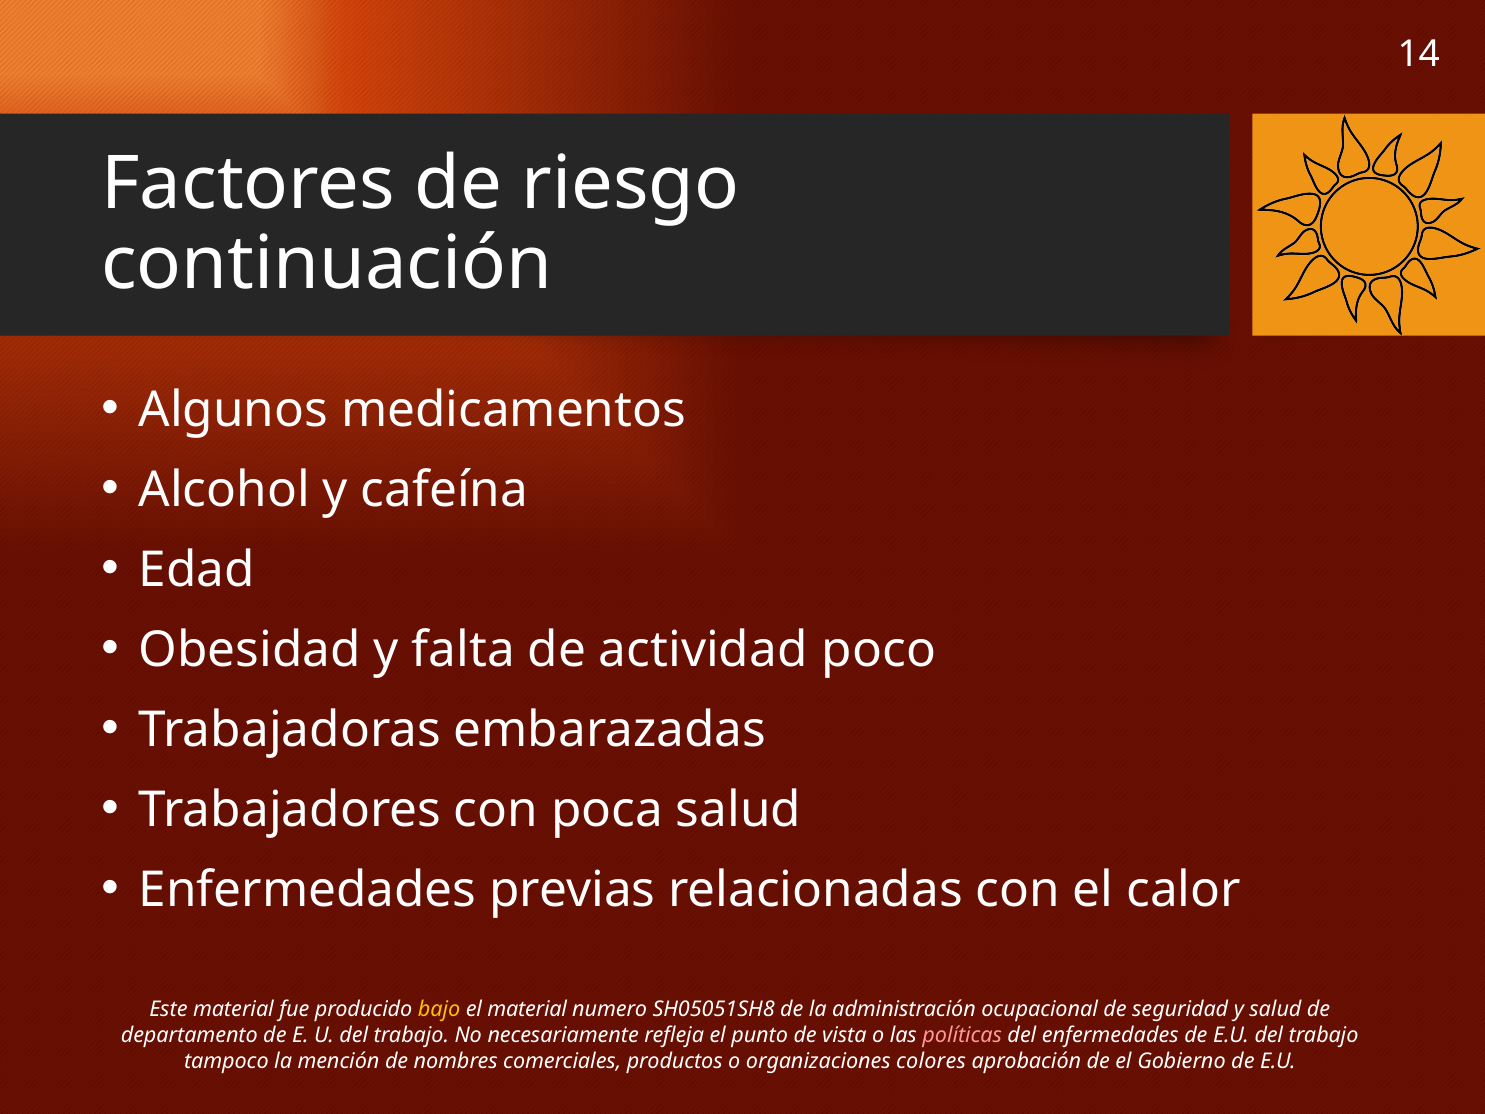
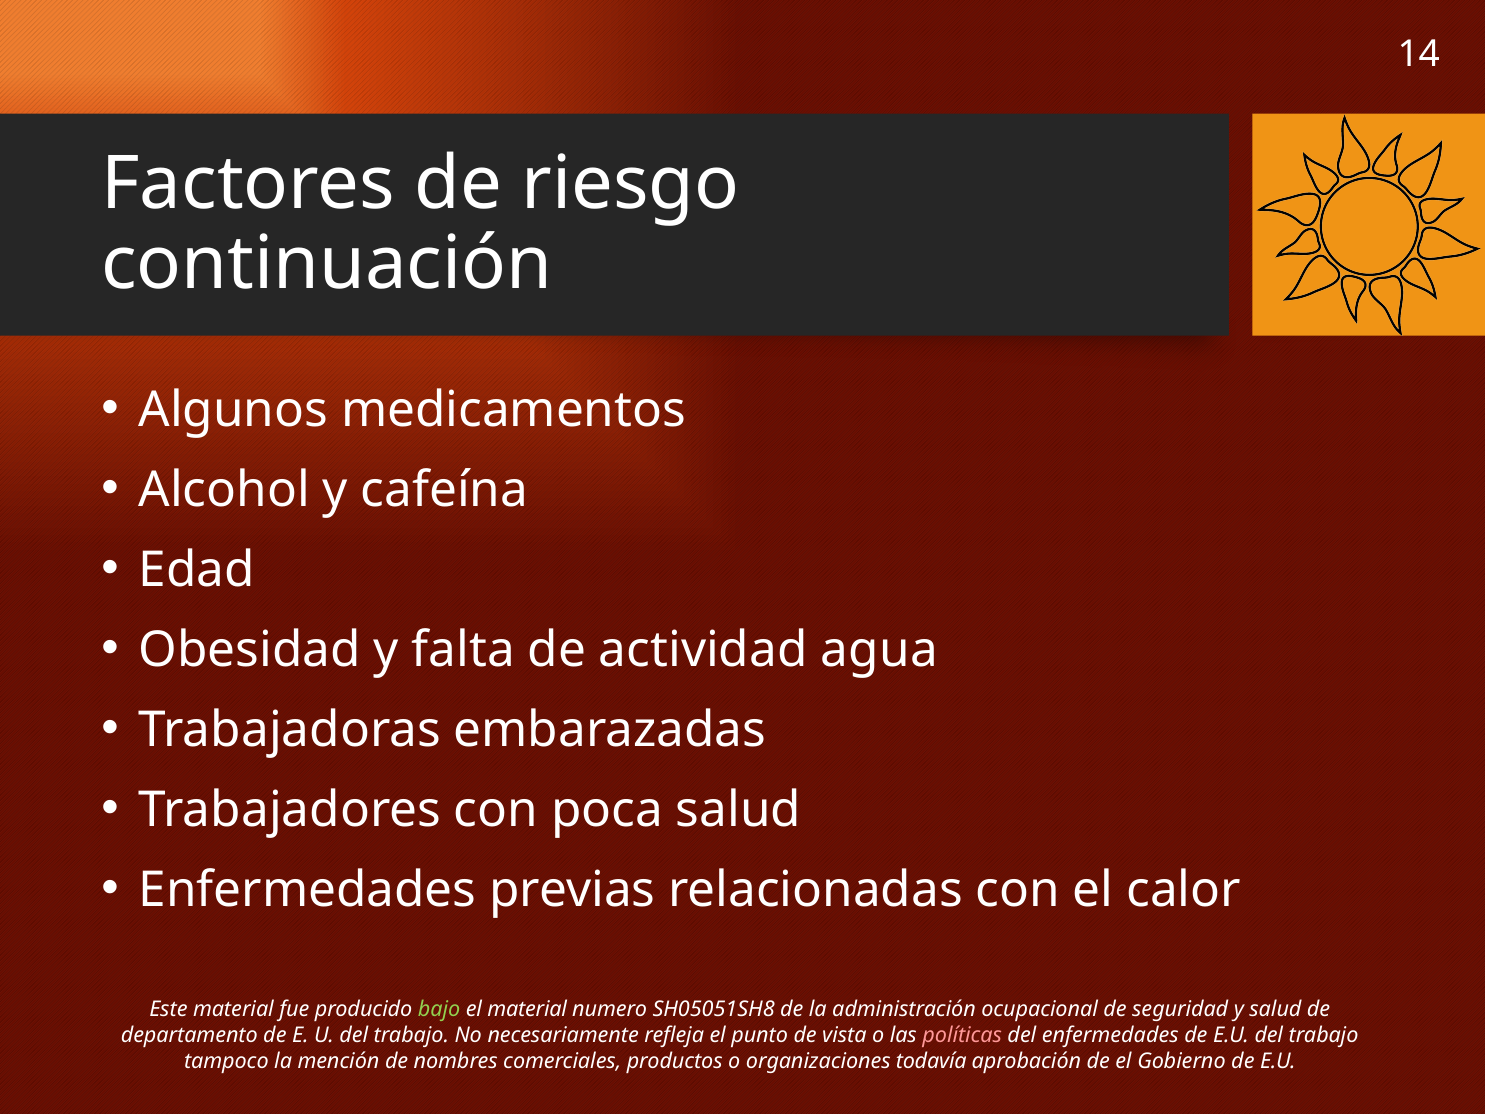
poco: poco -> agua
bajo colour: yellow -> light green
colores: colores -> todavía
